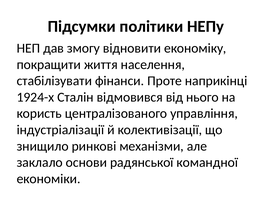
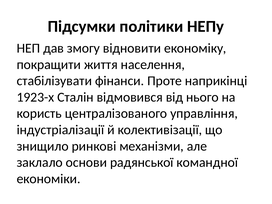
1924-х: 1924-х -> 1923-х
